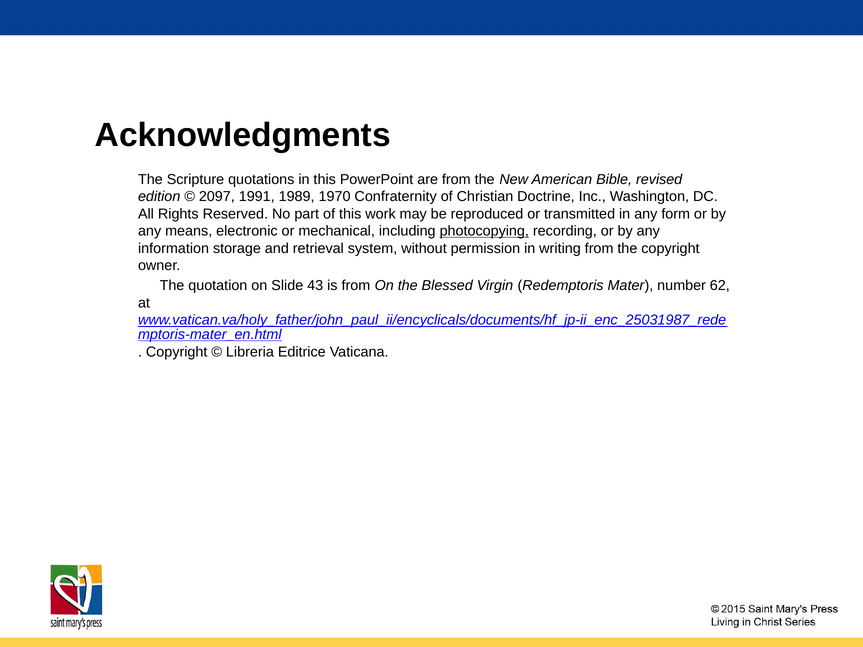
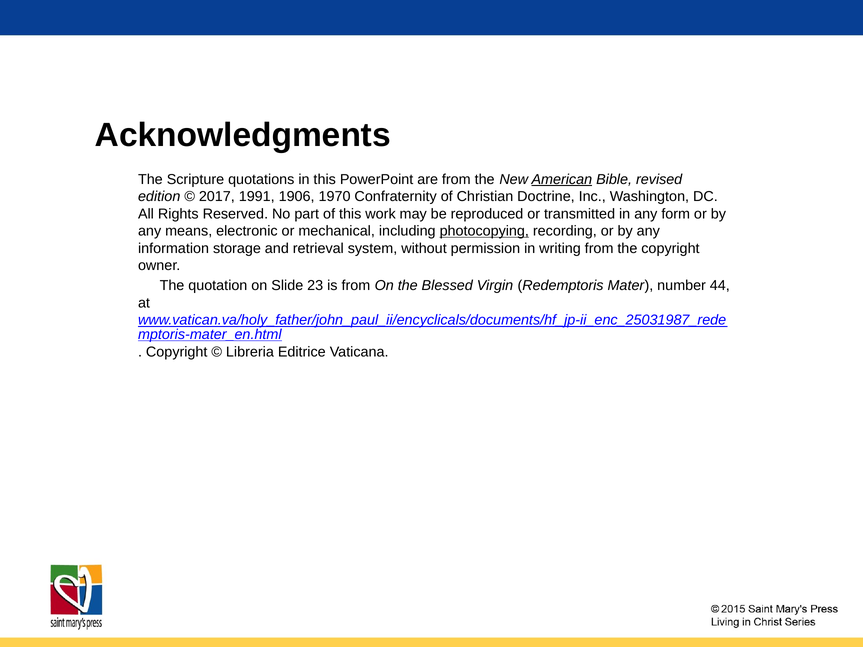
American underline: none -> present
2097: 2097 -> 2017
1989: 1989 -> 1906
43: 43 -> 23
62: 62 -> 44
